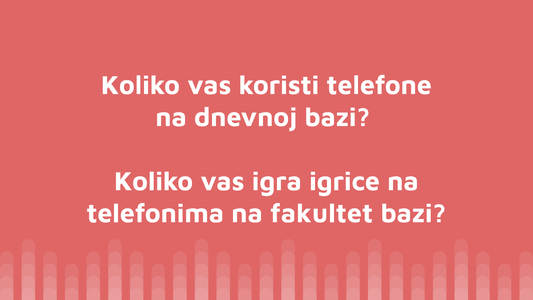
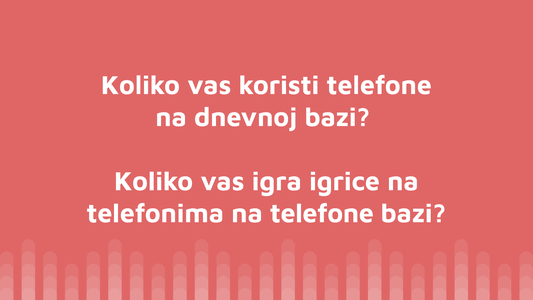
na fakultet: fakultet -> telefone
